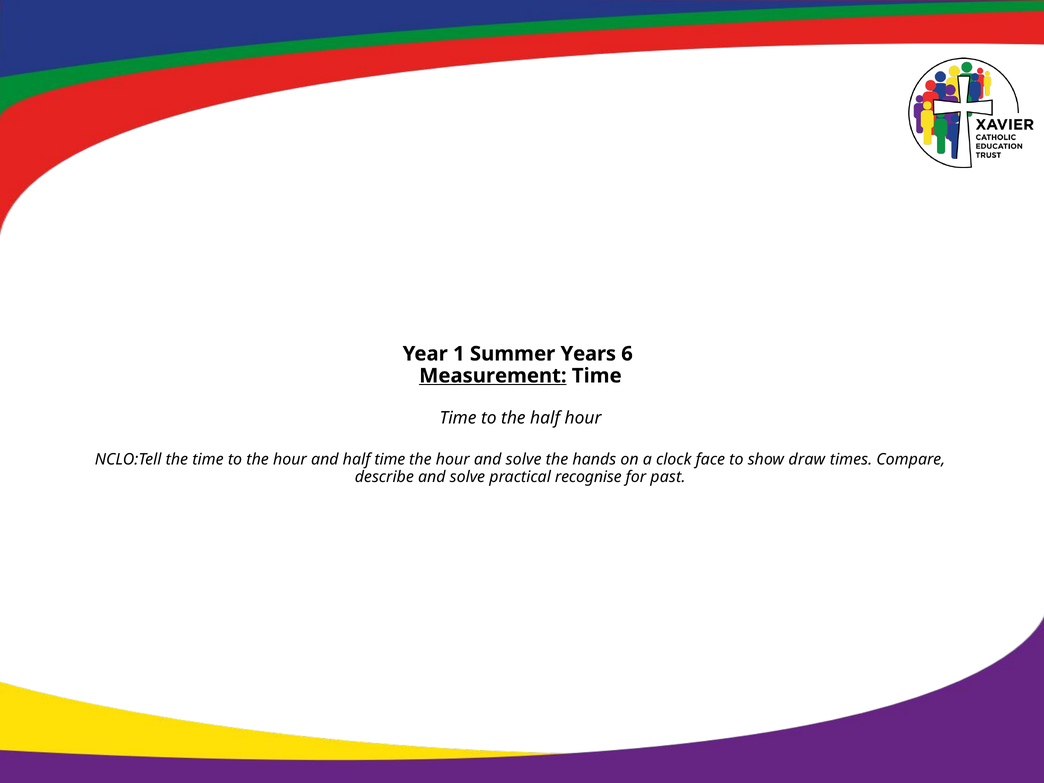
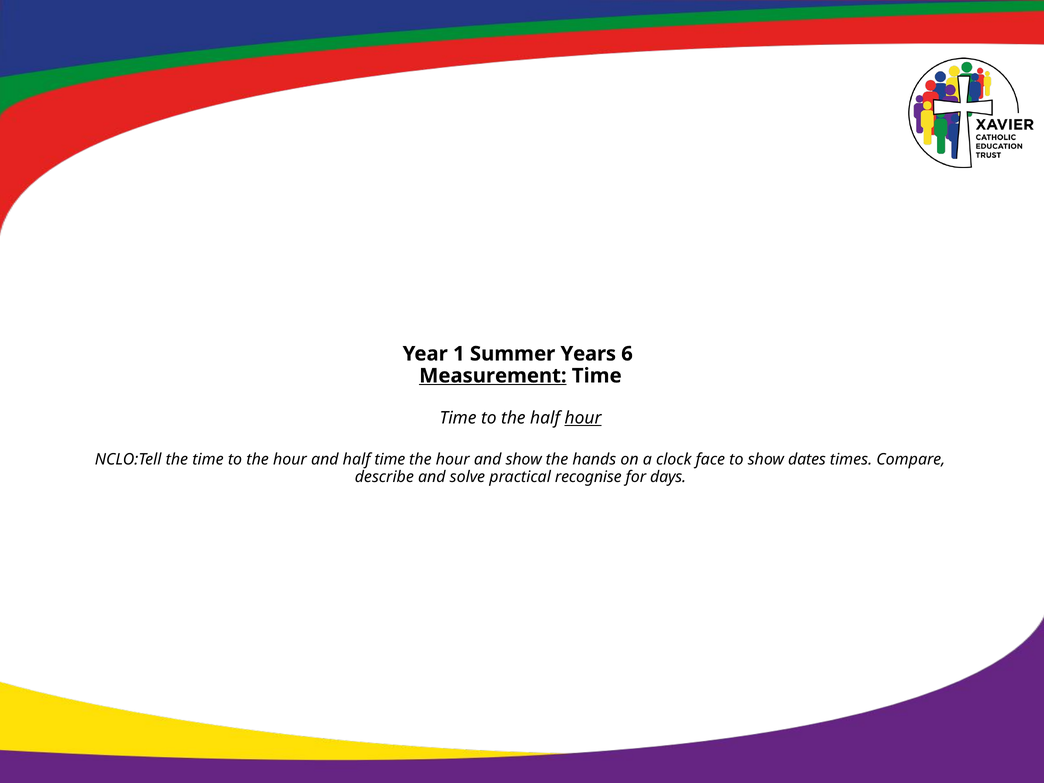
hour at (583, 418) underline: none -> present
hour and solve: solve -> show
draw: draw -> dates
past: past -> days
